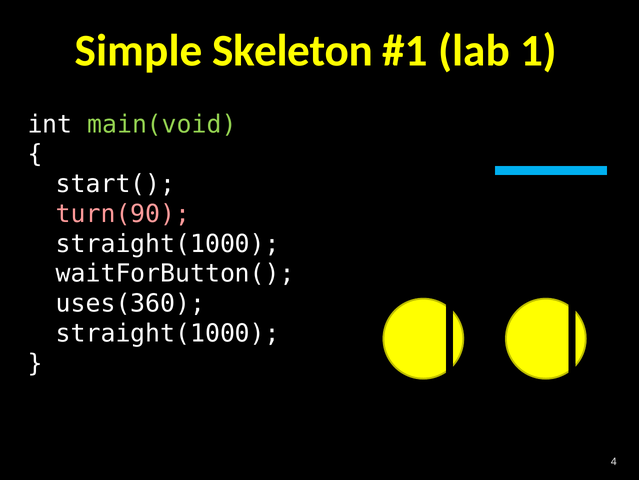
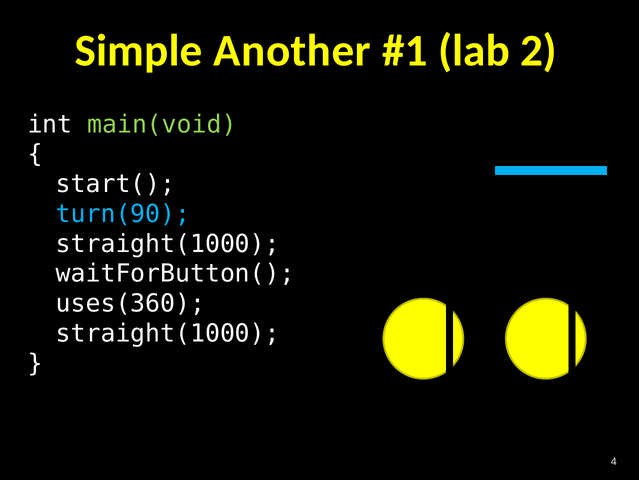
Skeleton: Skeleton -> Another
1: 1 -> 2
turn(90 colour: pink -> light blue
